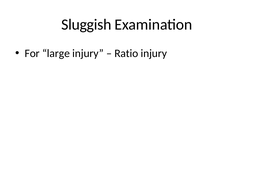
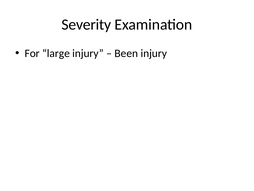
Sluggish: Sluggish -> Severity
Ratio: Ratio -> Been
